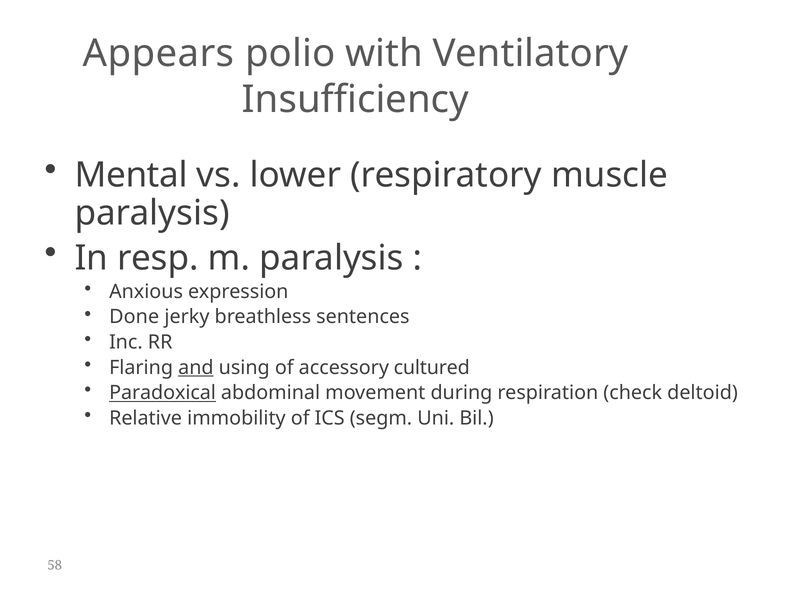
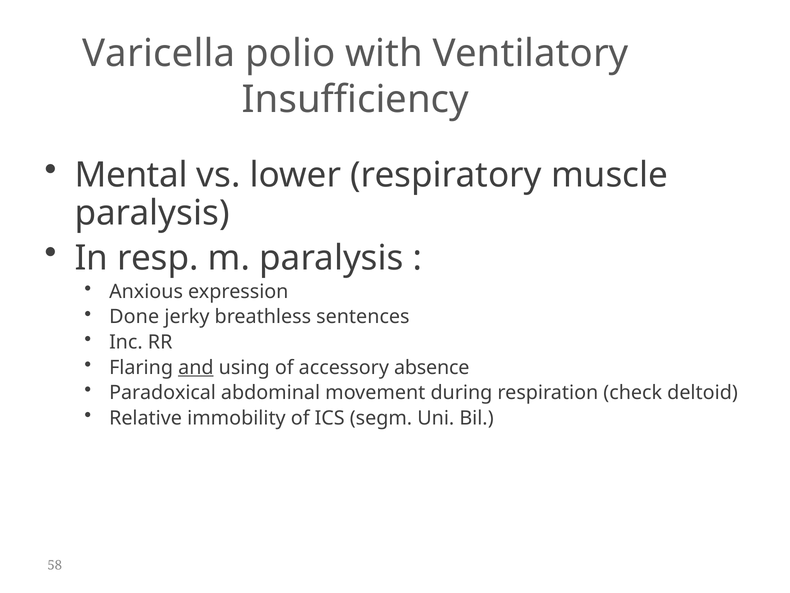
Appears: Appears -> Varicella
cultured: cultured -> absence
Paradoxical underline: present -> none
